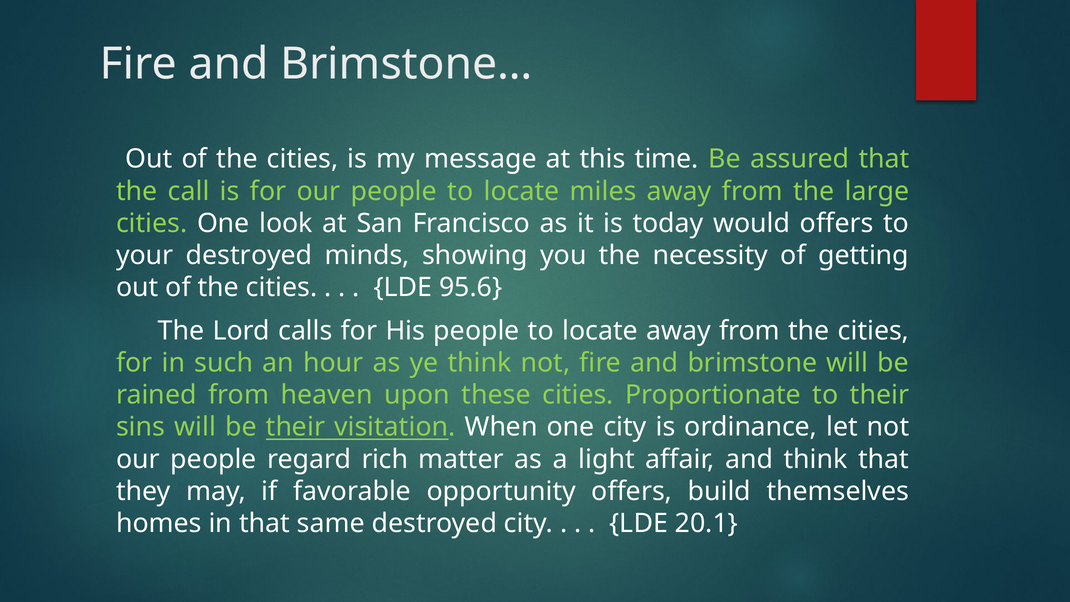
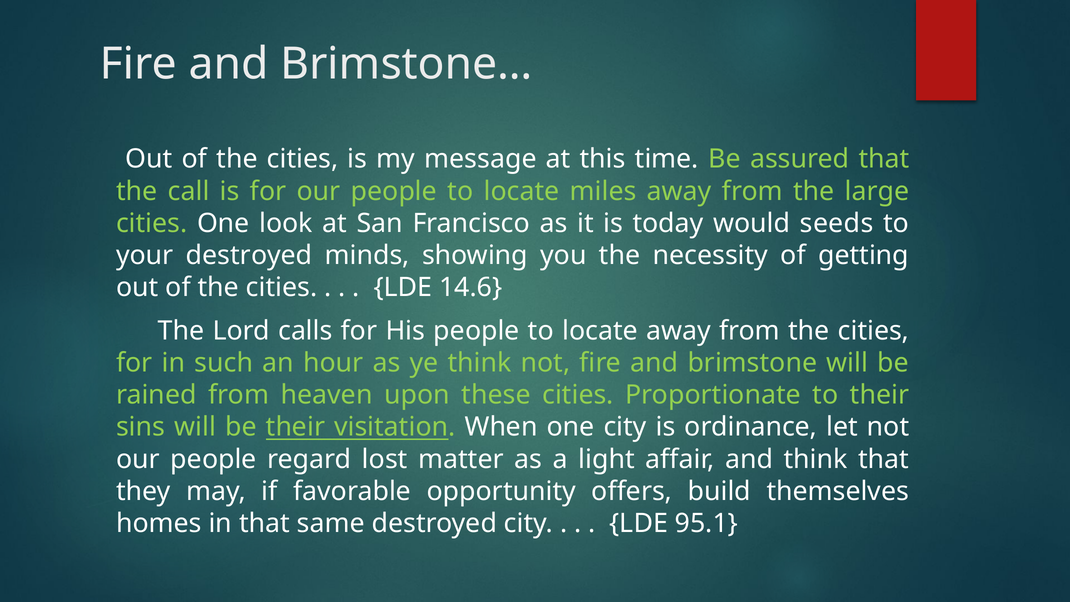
would offers: offers -> seeds
95.6: 95.6 -> 14.6
rich: rich -> lost
20.1: 20.1 -> 95.1
